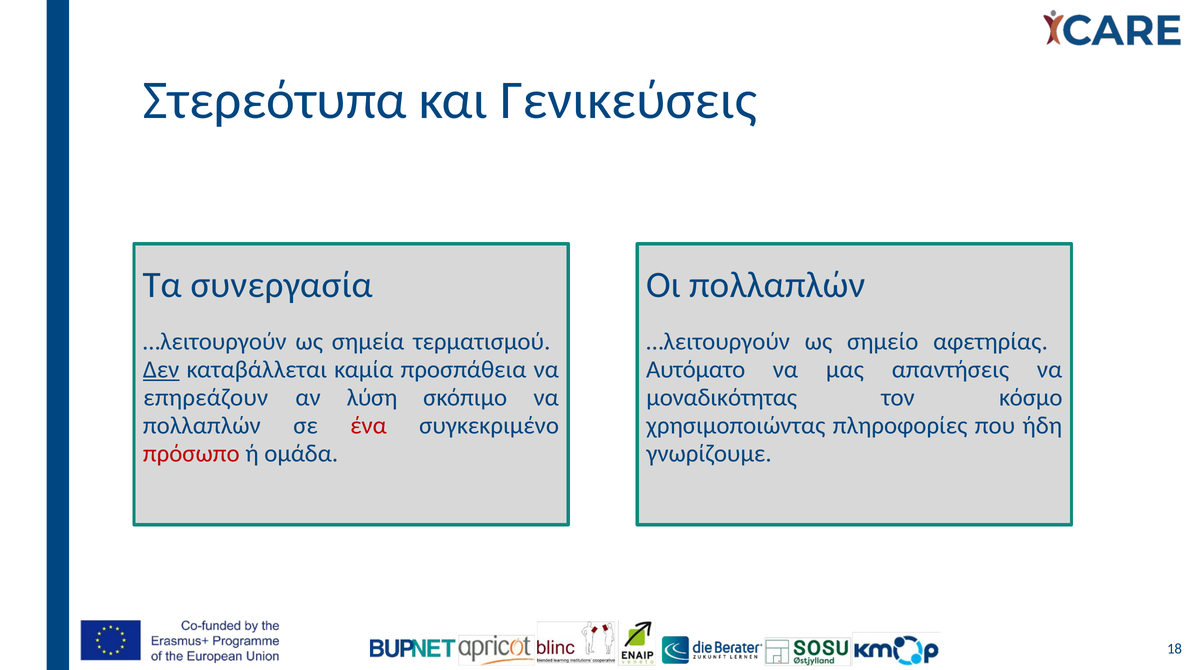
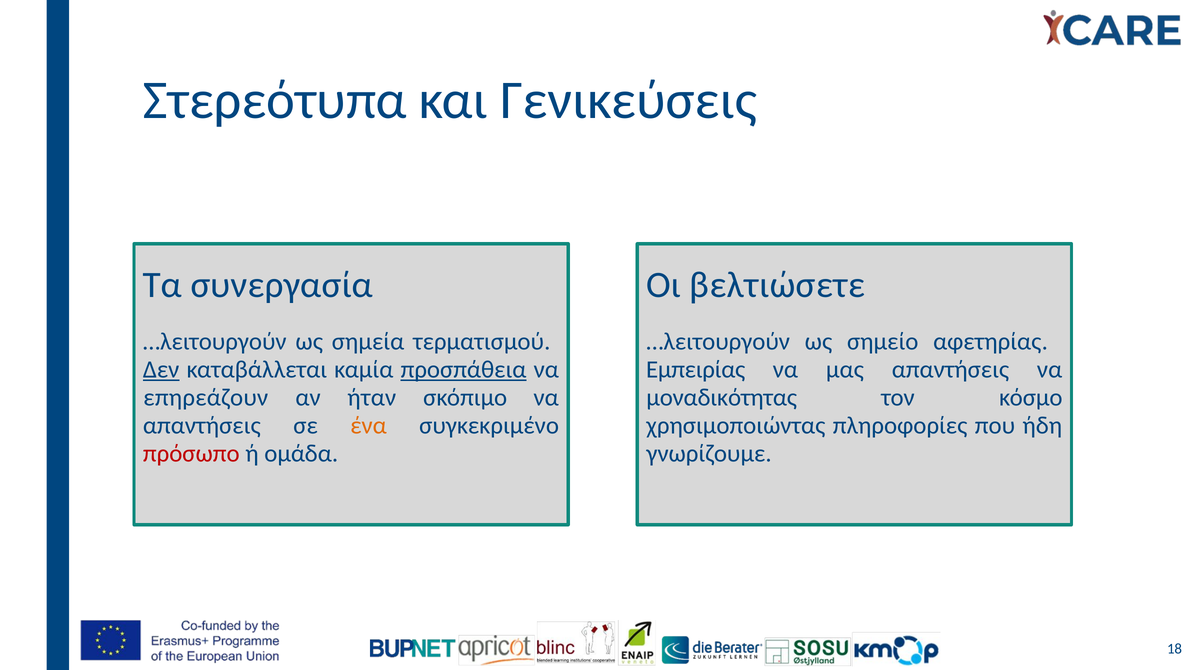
Οι πολλαπλών: πολλαπλών -> βελτιώσετε
προσπάθεια underline: none -> present
Αυτόματο: Αυτόματο -> Εμπειρίας
λύση: λύση -> ήταν
πολλαπλών at (202, 426): πολλαπλών -> απαντήσεις
ένα colour: red -> orange
